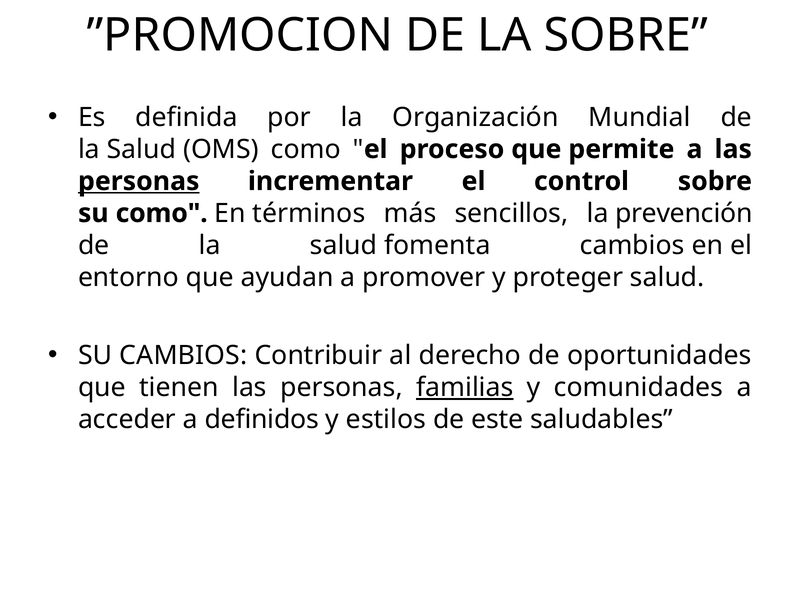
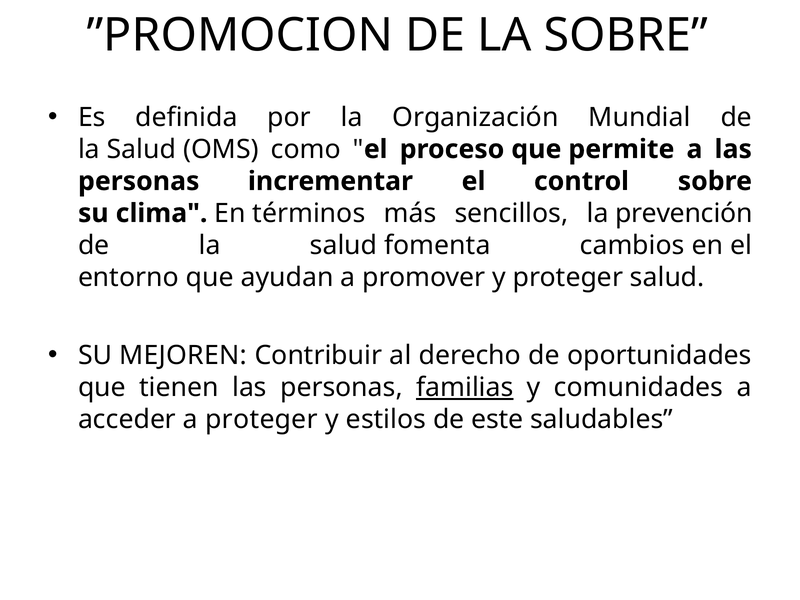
personas at (139, 181) underline: present -> none
su como: como -> clima
SU CAMBIOS: CAMBIOS -> MEJOREN
a definidos: definidos -> proteger
